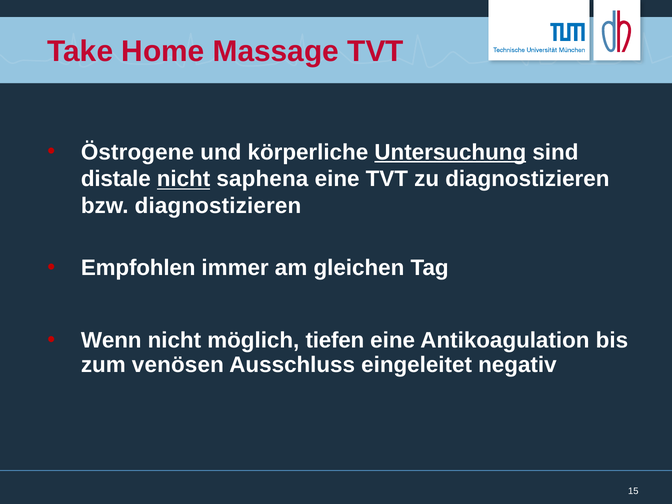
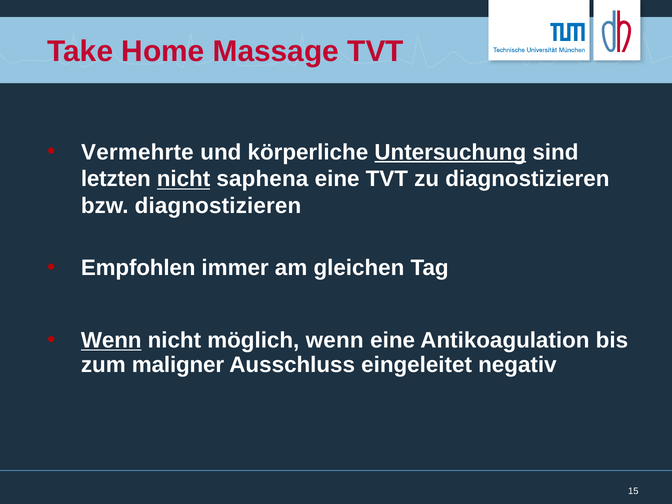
Östrogene: Östrogene -> Vermehrte
distale: distale -> letzten
Wenn at (111, 340) underline: none -> present
möglich tiefen: tiefen -> wenn
venösen: venösen -> maligner
